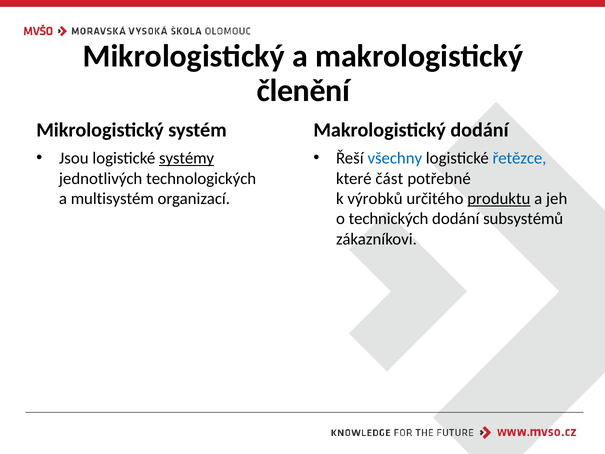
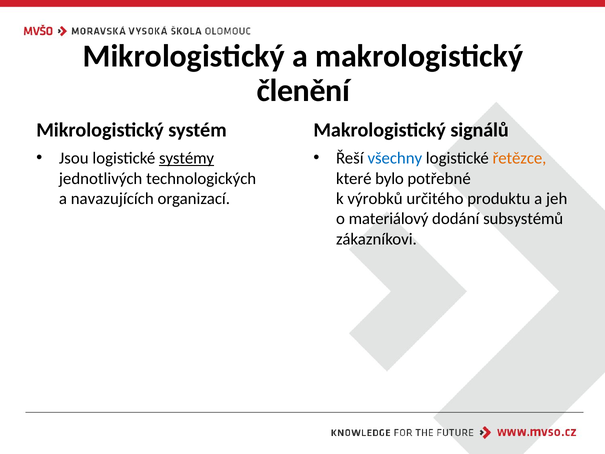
Makrologistický dodání: dodání -> signálů
řetězce colour: blue -> orange
část: část -> bylo
multisystém: multisystém -> navazujících
produktu underline: present -> none
technických: technických -> materiálový
